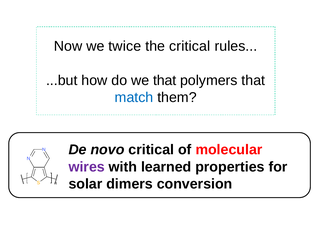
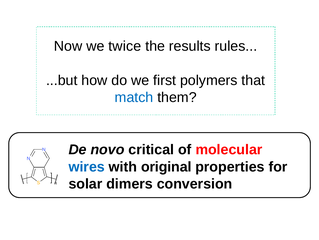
the critical: critical -> results
we that: that -> first
wires colour: purple -> blue
learned: learned -> original
